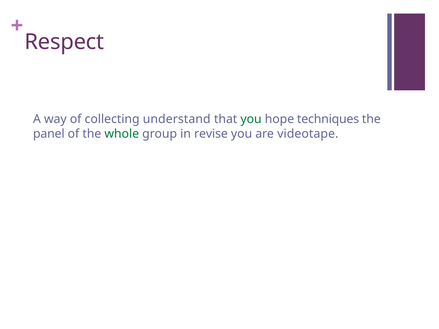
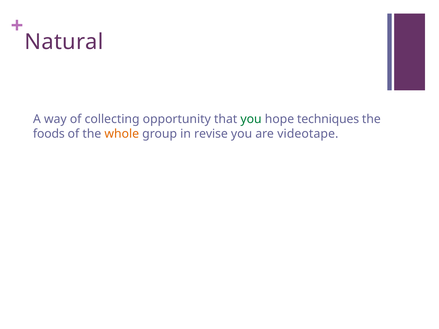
Respect: Respect -> Natural
understand: understand -> opportunity
panel: panel -> foods
whole colour: green -> orange
